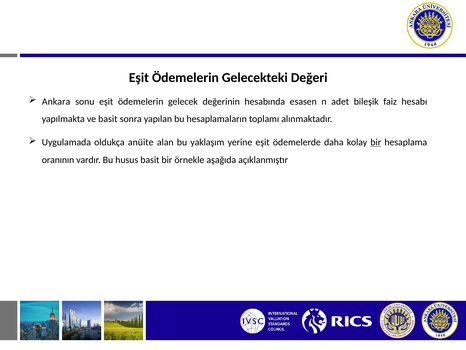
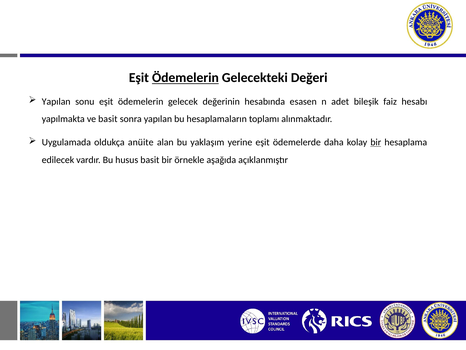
Ödemelerin at (185, 78) underline: none -> present
Ankara at (56, 101): Ankara -> Yapılan
oranının: oranının -> edilecek
